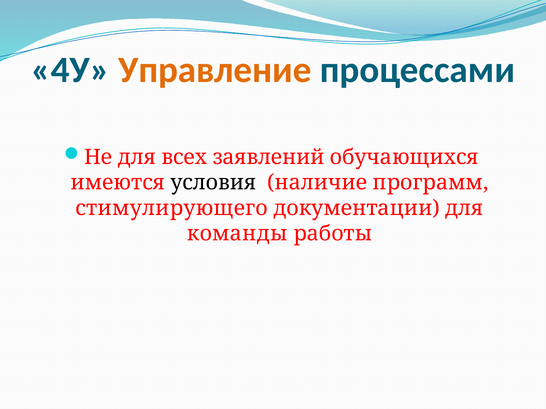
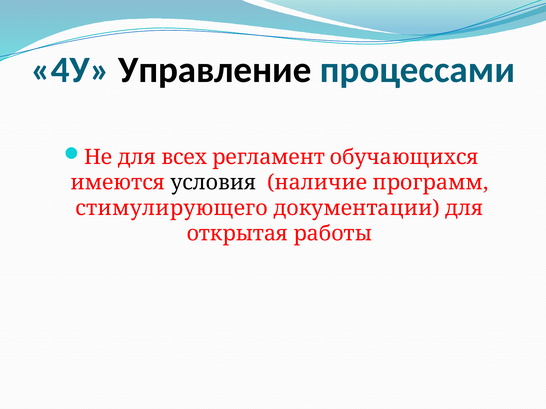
Управление colour: orange -> black
заявлений: заявлений -> регламент
команды: команды -> открытая
